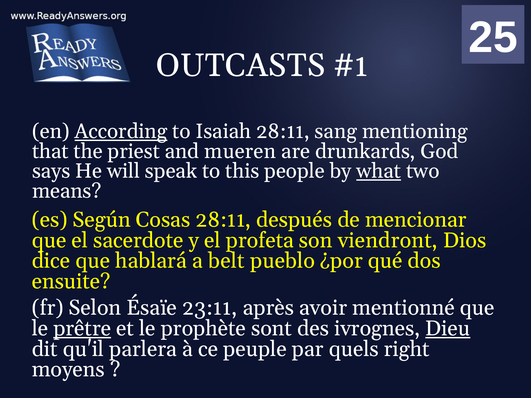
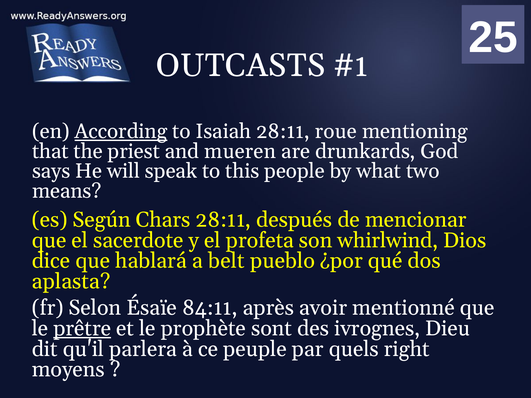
sang: sang -> roue
what underline: present -> none
Cosas: Cosas -> Chars
viendront: viendront -> whirlwind
ensuite: ensuite -> aplasta
23:11: 23:11 -> 84:11
Dieu underline: present -> none
